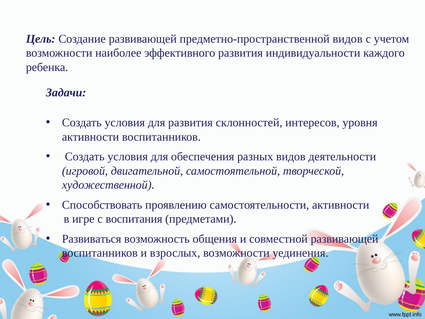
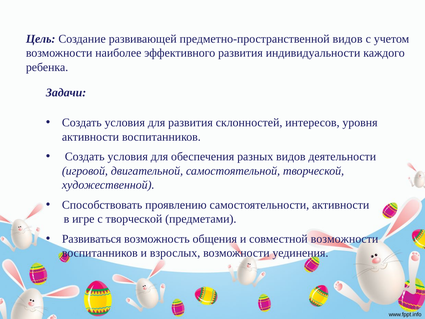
с воспитания: воспитания -> творческой
совместной развивающей: развивающей -> возможности
